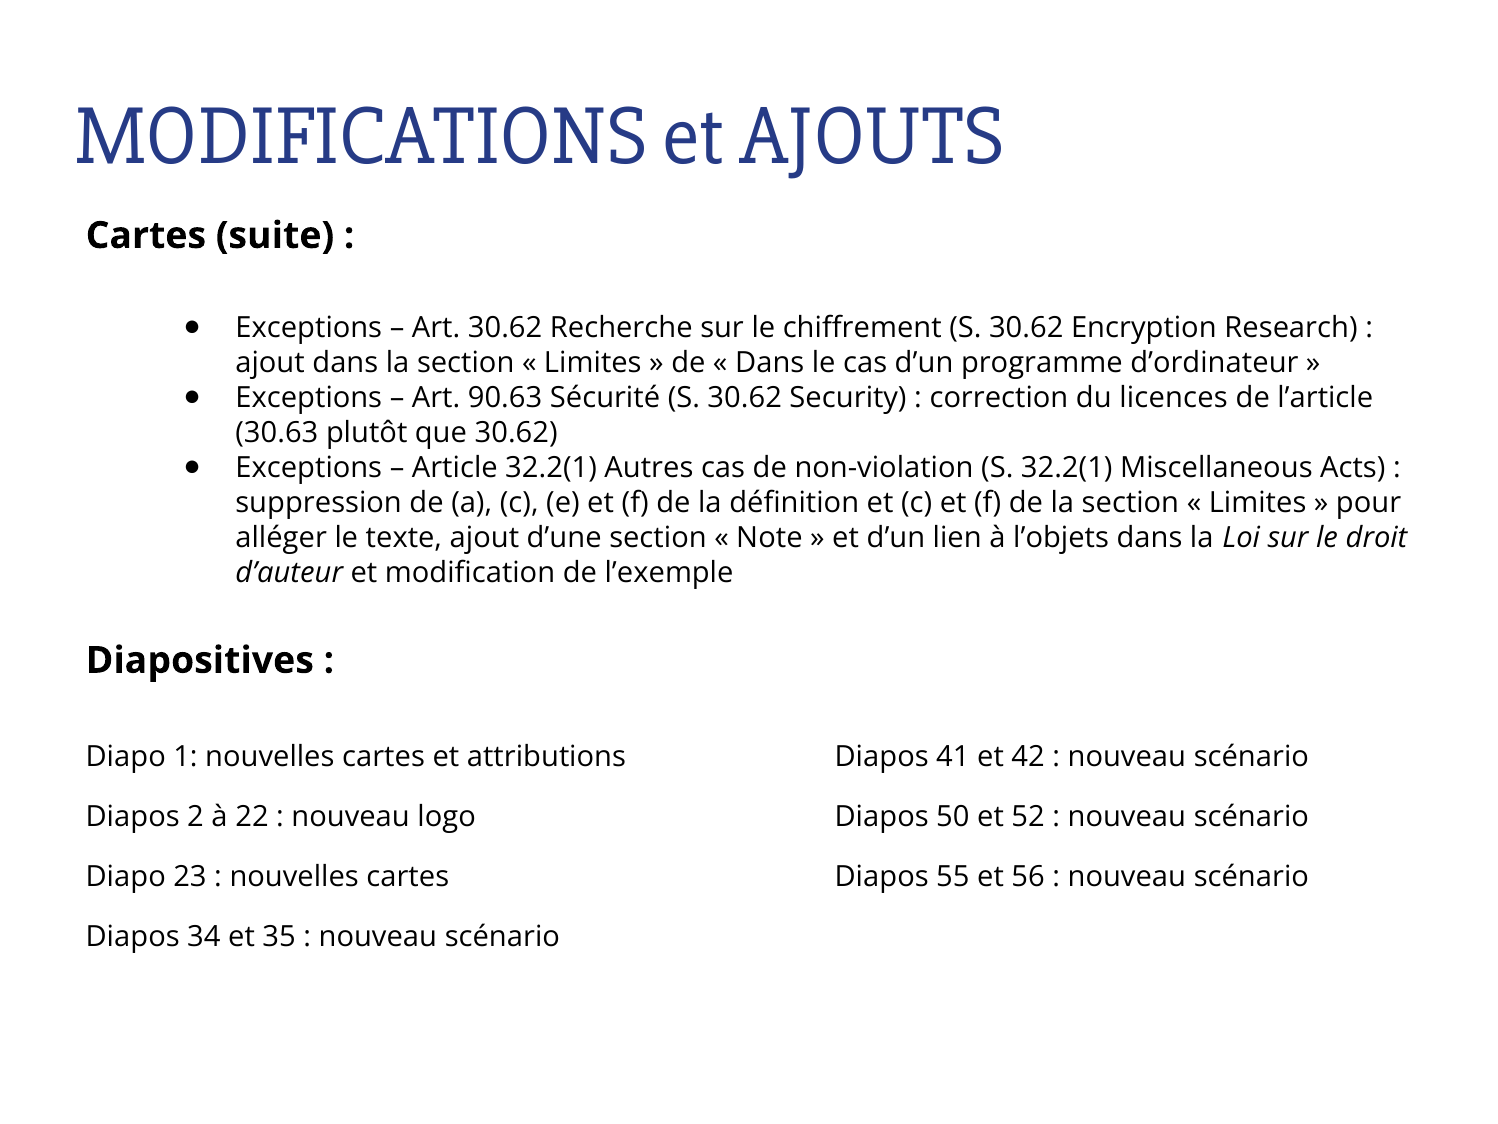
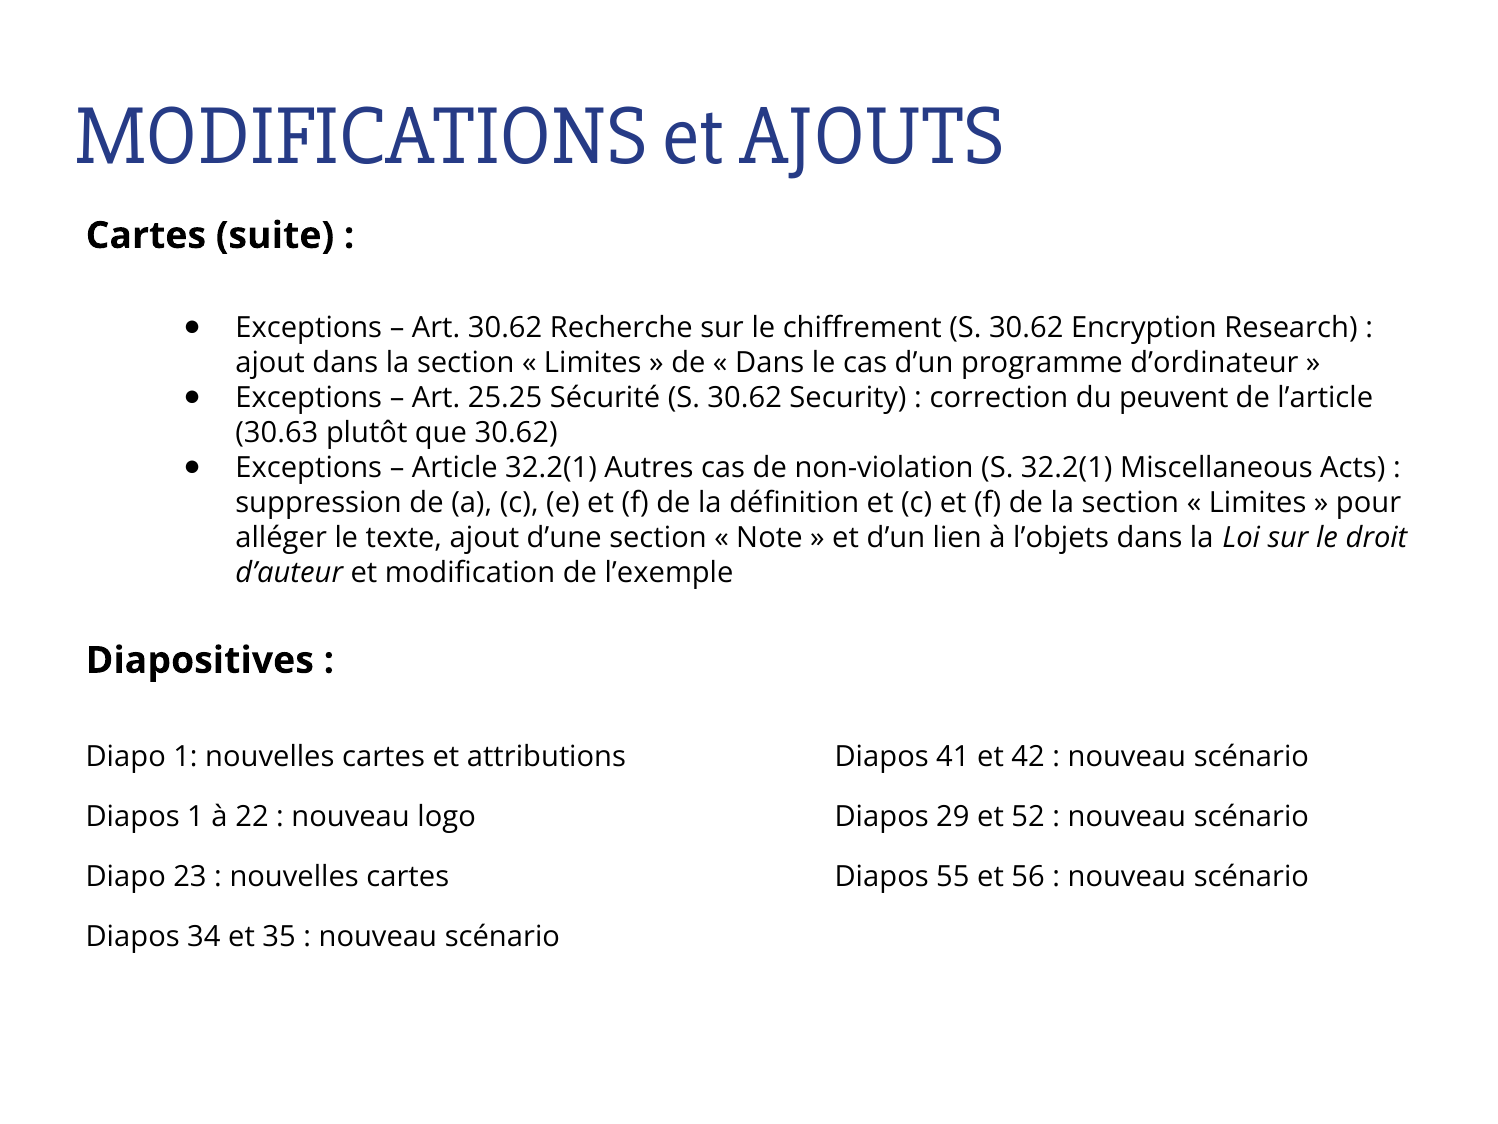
90.63: 90.63 -> 25.25
licences: licences -> peuvent
Diapos 2: 2 -> 1
50: 50 -> 29
